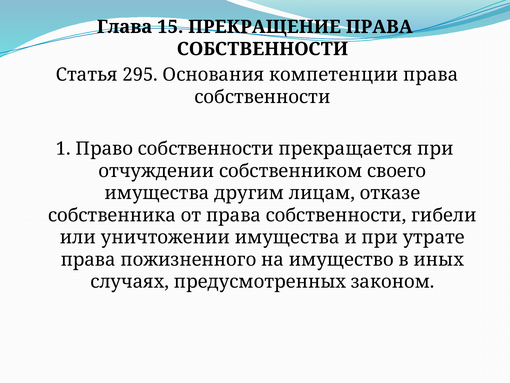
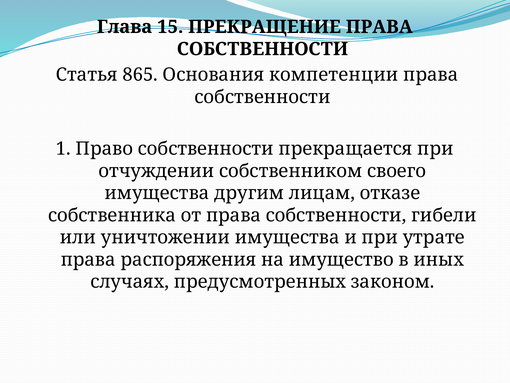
295: 295 -> 865
пожизненного: пожизненного -> распоряжения
